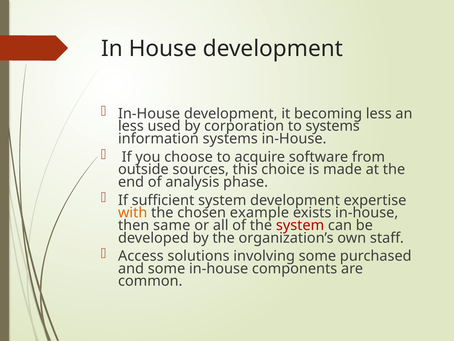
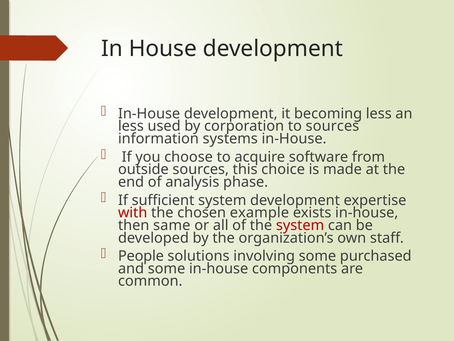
to systems: systems -> sources
with colour: orange -> red
Access: Access -> People
